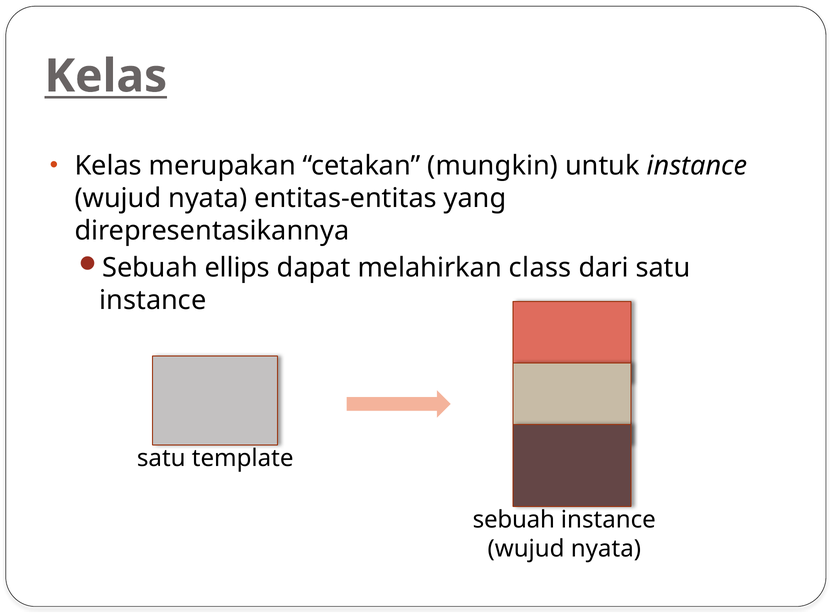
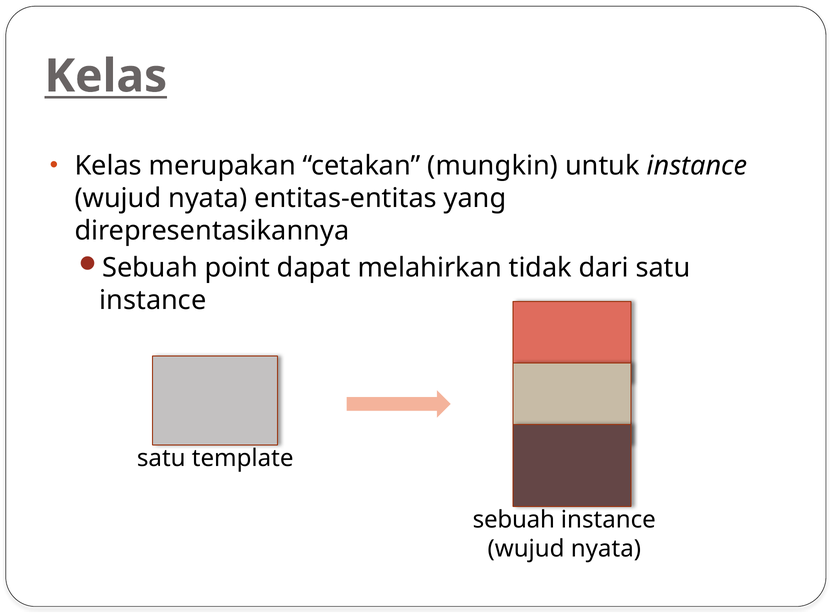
ellips: ellips -> point
class: class -> tidak
